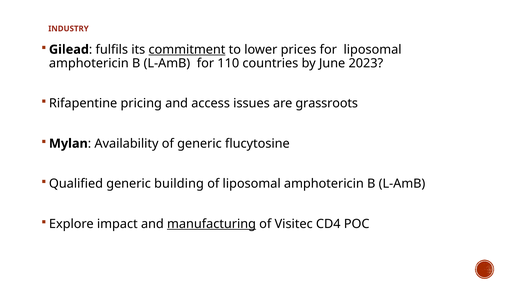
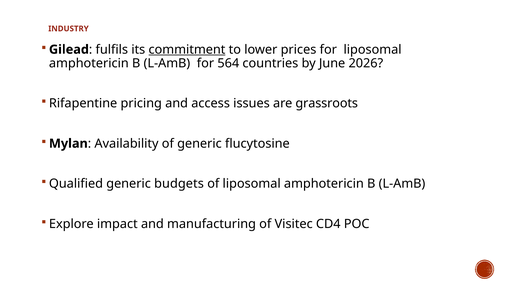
110: 110 -> 564
2023: 2023 -> 2026
building: building -> budgets
manufacturing underline: present -> none
